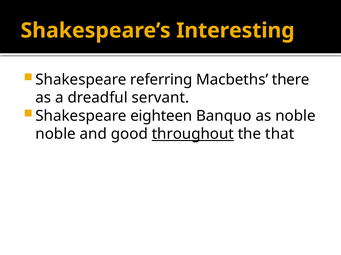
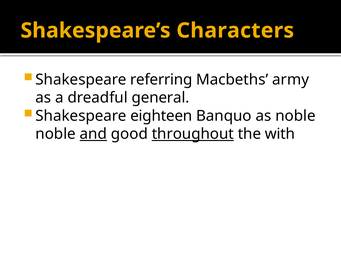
Interesting: Interesting -> Characters
there: there -> army
servant: servant -> general
and underline: none -> present
that: that -> with
